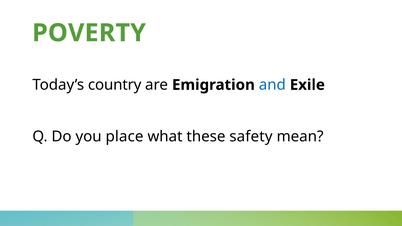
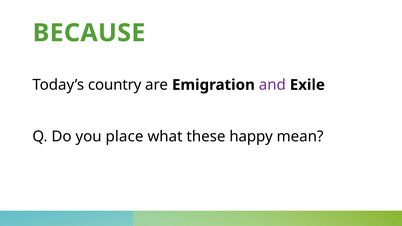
POVERTY: POVERTY -> BECAUSE
and colour: blue -> purple
safety: safety -> happy
